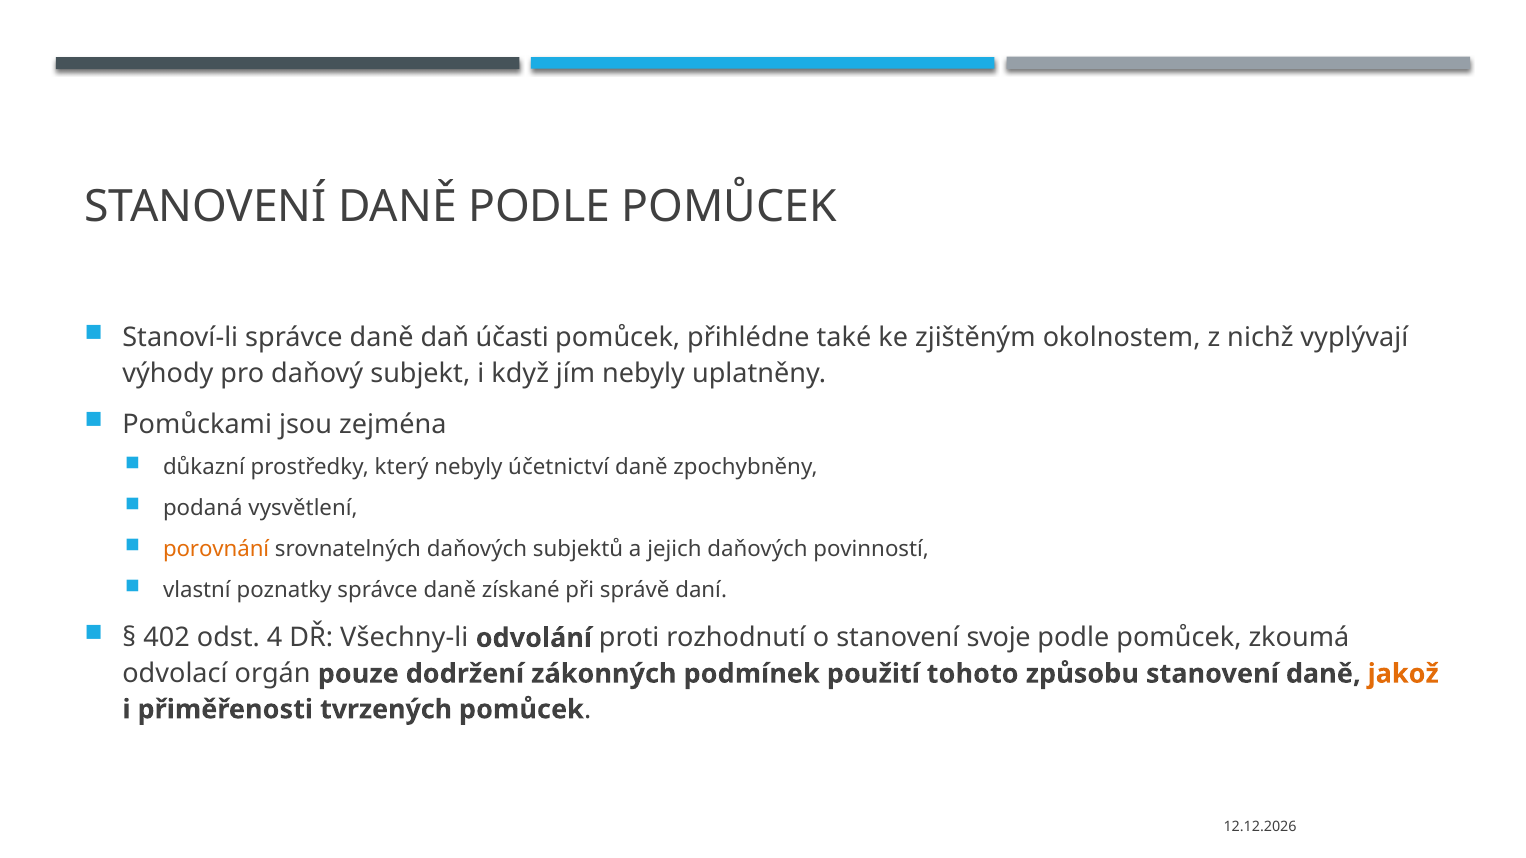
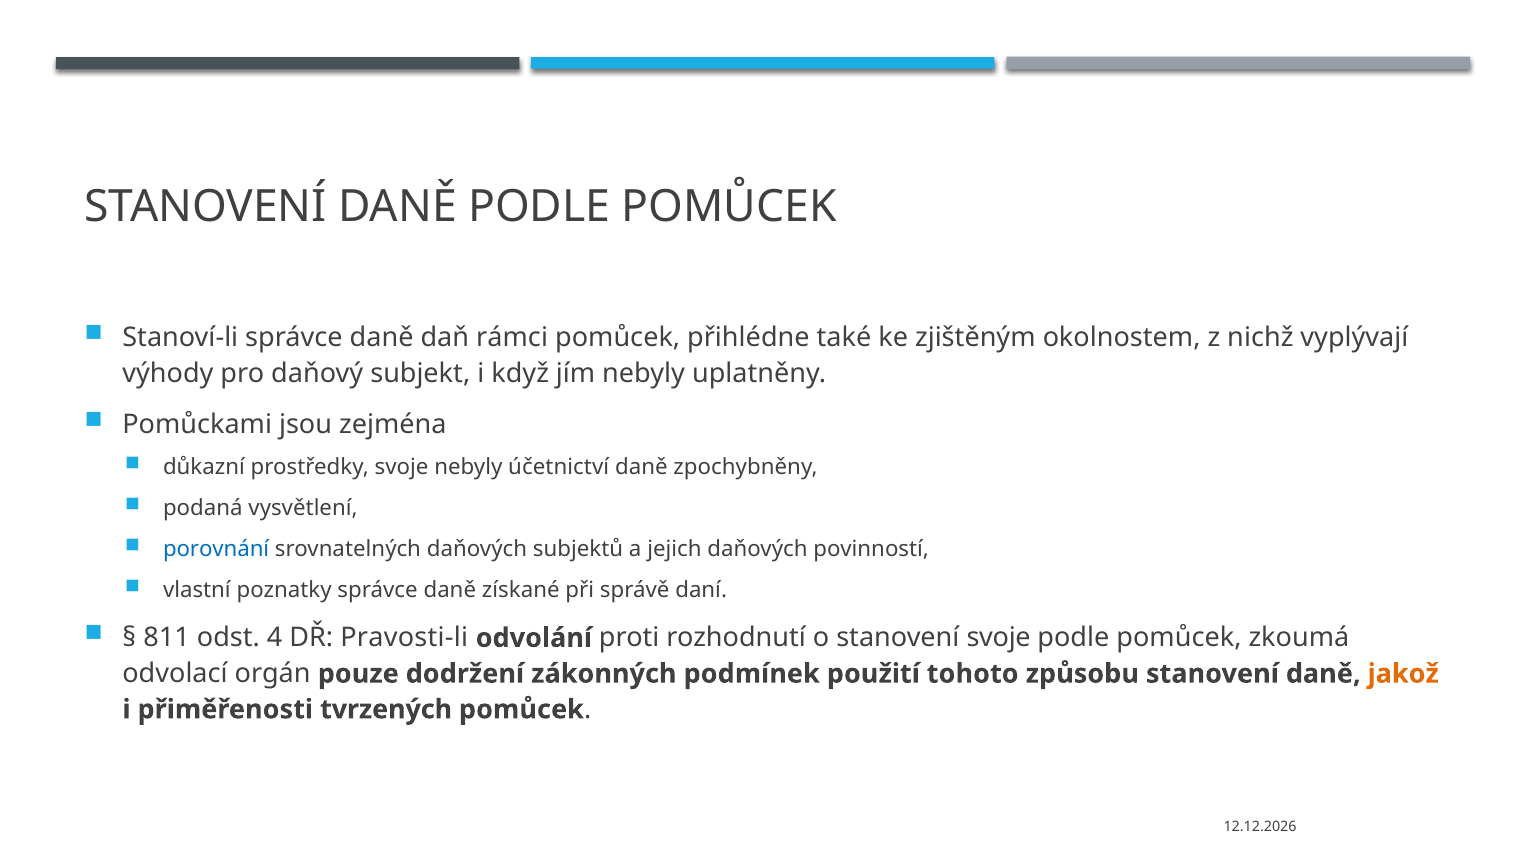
účasti: účasti -> rámci
prostředky který: který -> svoje
porovnání colour: orange -> blue
402: 402 -> 811
Všechny-li: Všechny-li -> Pravosti-li
